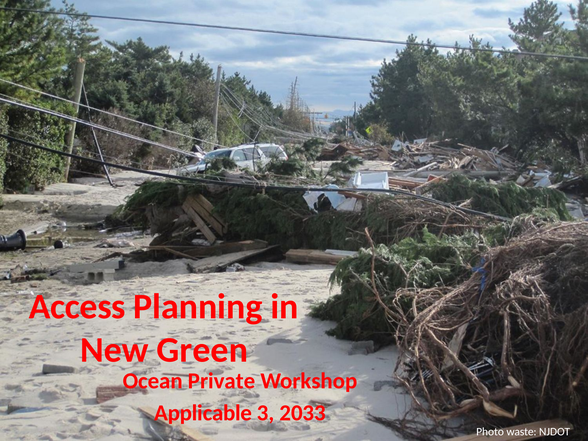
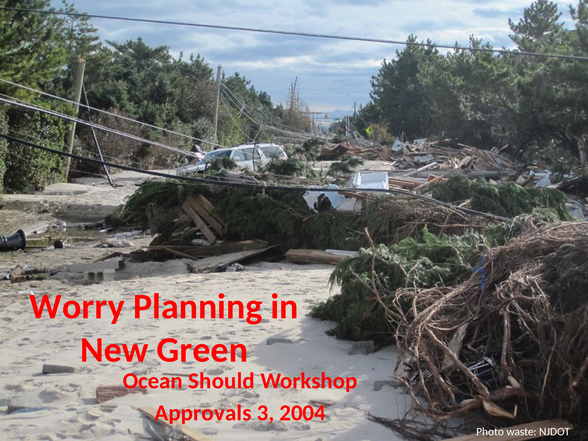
Access: Access -> Worry
Private: Private -> Should
Applicable: Applicable -> Approvals
2033: 2033 -> 2004
